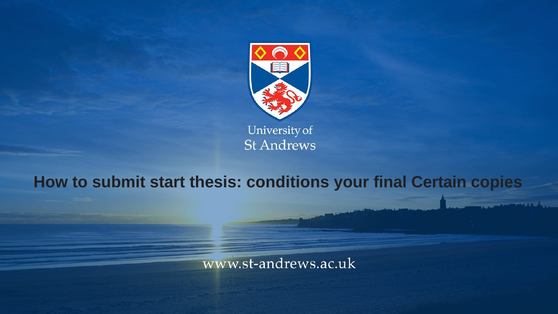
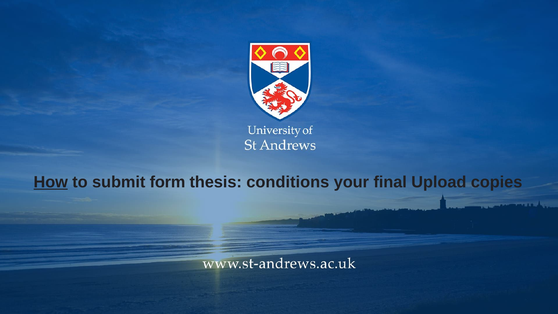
How underline: none -> present
start: start -> form
Certain: Certain -> Upload
